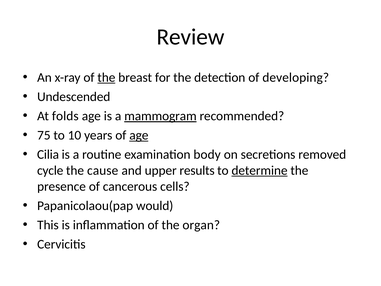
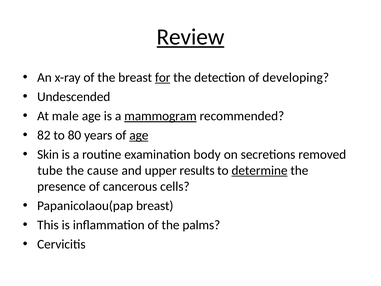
Review underline: none -> present
the at (106, 77) underline: present -> none
for underline: none -> present
folds: folds -> male
75: 75 -> 82
10: 10 -> 80
Cilia: Cilia -> Skin
cycle: cycle -> tube
Papanicolaou(pap would: would -> breast
organ: organ -> palms
